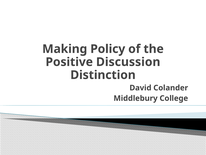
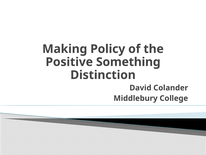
Discussion: Discussion -> Something
